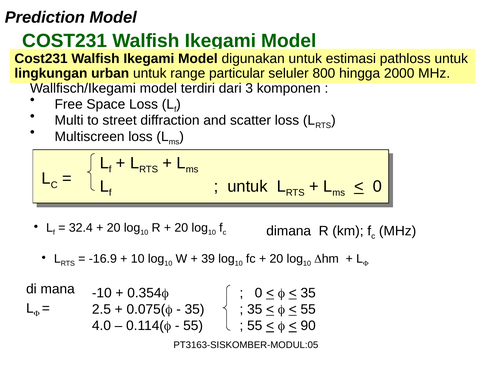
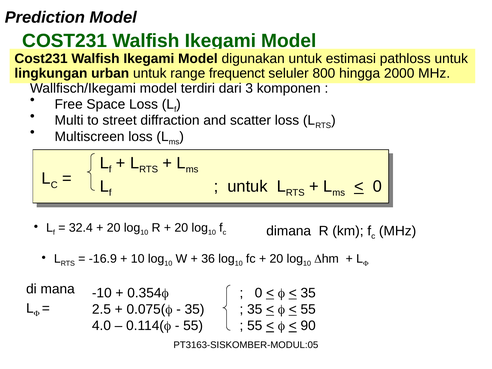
particular: particular -> frequenct
39: 39 -> 36
